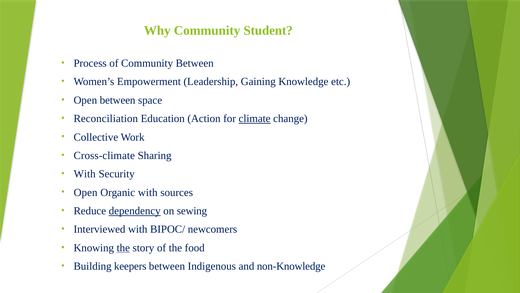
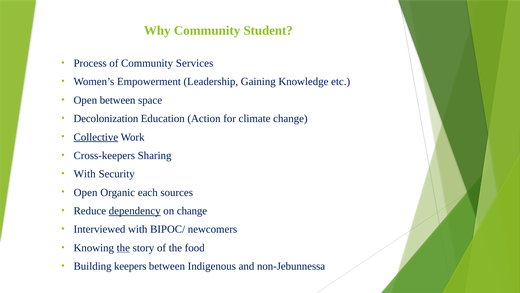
Community Between: Between -> Services
Reconciliation: Reconciliation -> Decolonization
climate underline: present -> none
Collective underline: none -> present
Cross-climate: Cross-climate -> Cross-keepers
Organic with: with -> each
on sewing: sewing -> change
non-Knowledge: non-Knowledge -> non-Jebunnessa
